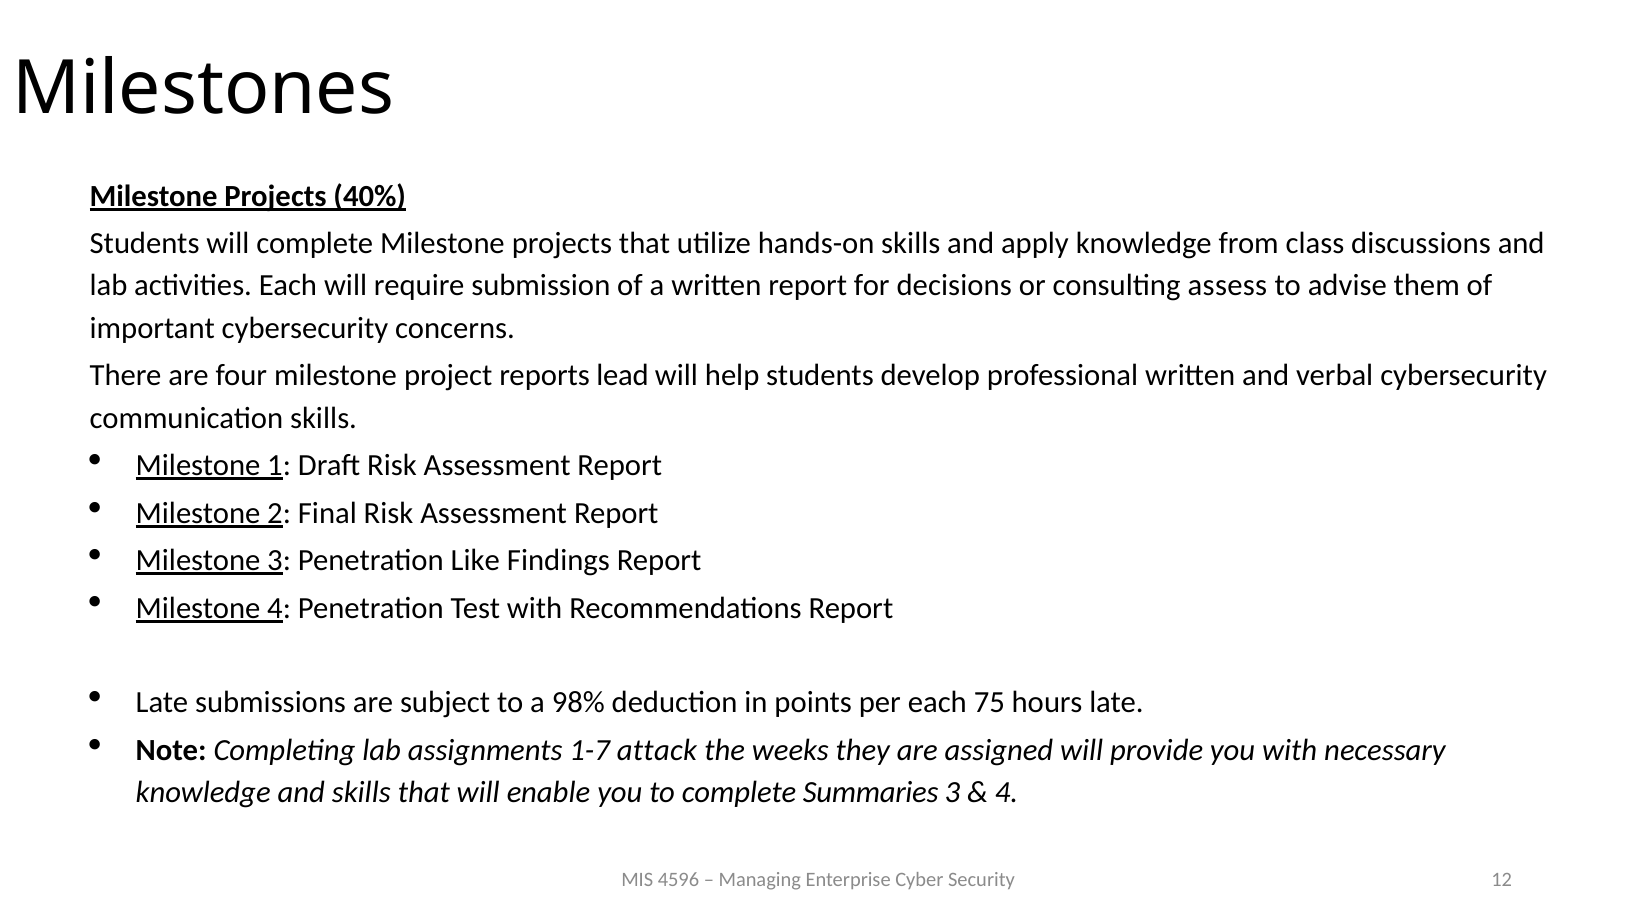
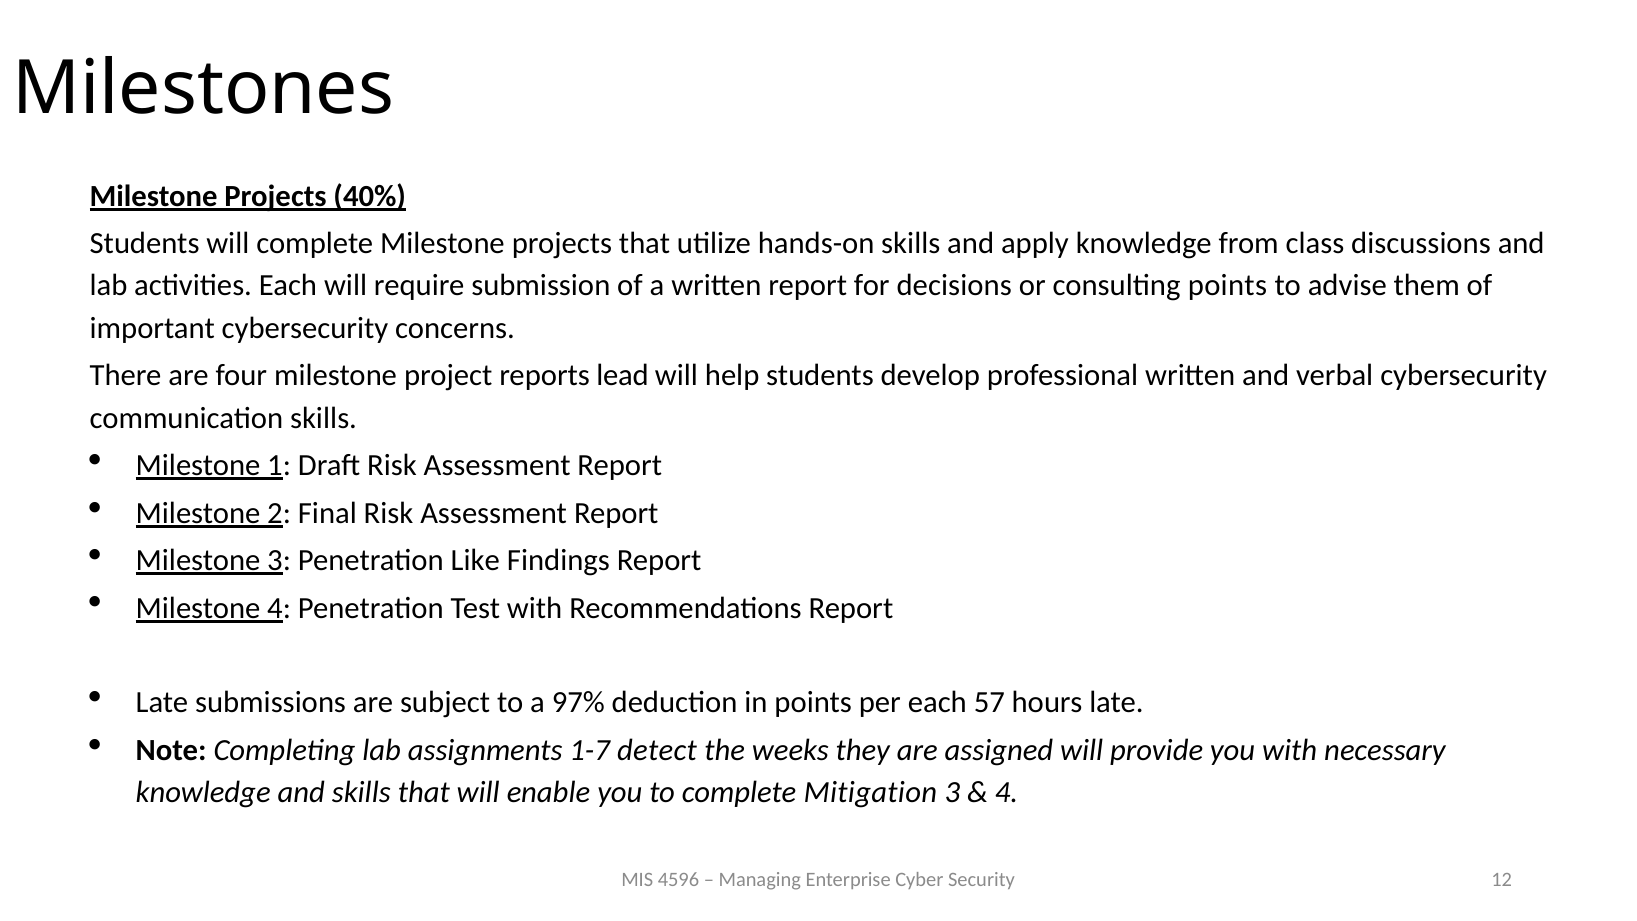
consulting assess: assess -> points
98%: 98% -> 97%
75: 75 -> 57
attack: attack -> detect
Summaries: Summaries -> Mitigation
